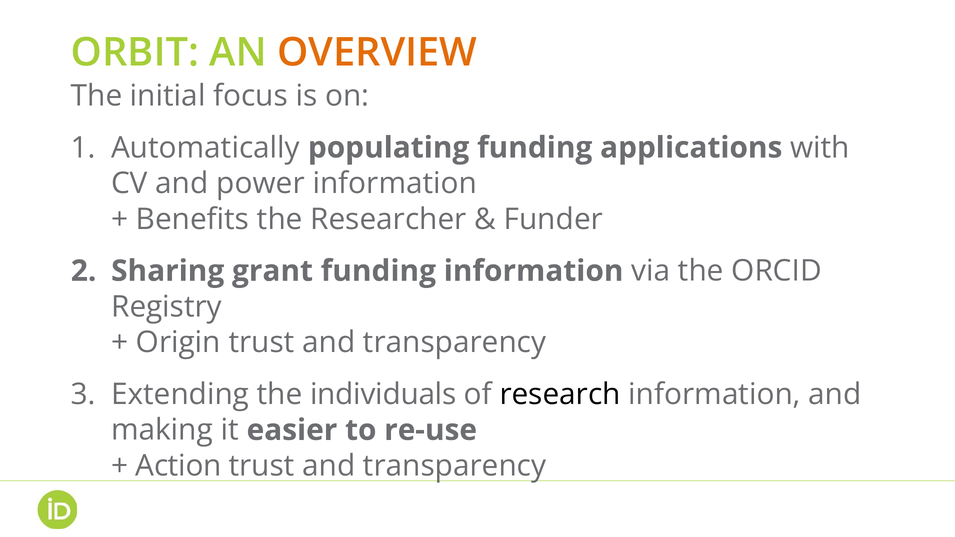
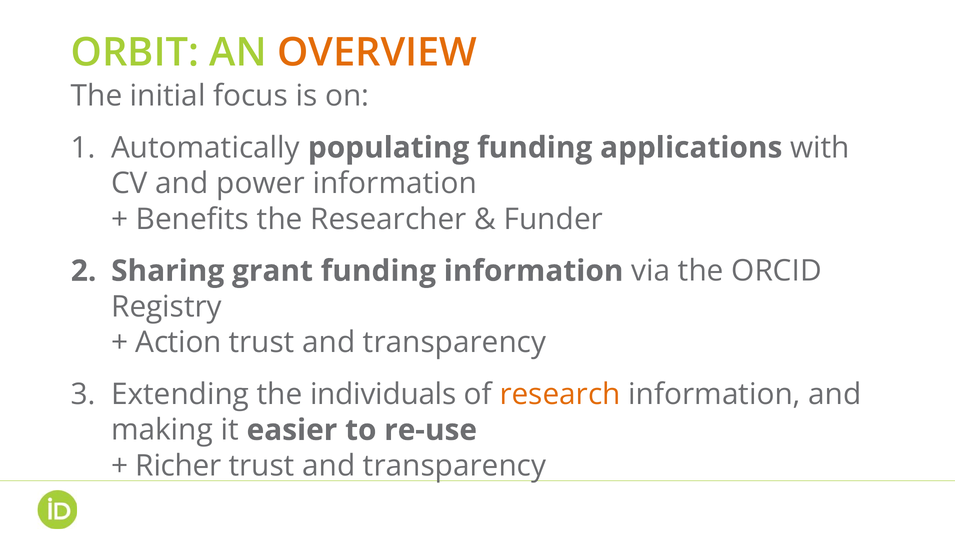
Origin: Origin -> Action
research colour: black -> orange
Action: Action -> Richer
